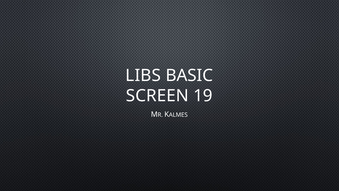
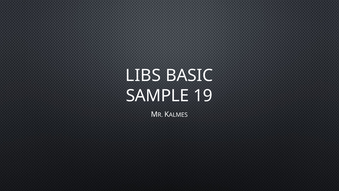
SCREEN: SCREEN -> SAMPLE
